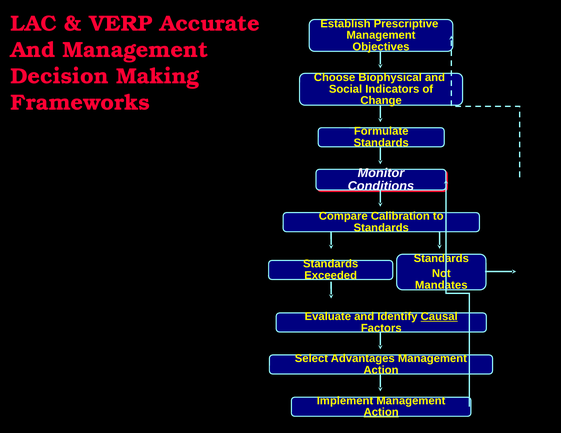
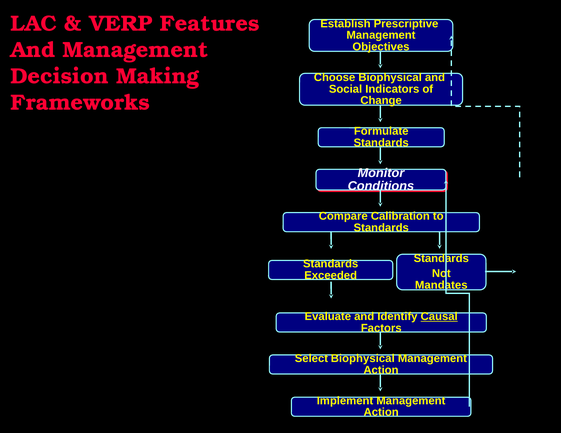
Accurate: Accurate -> Features
Select Advantages: Advantages -> Biophysical
Action at (381, 413) underline: present -> none
